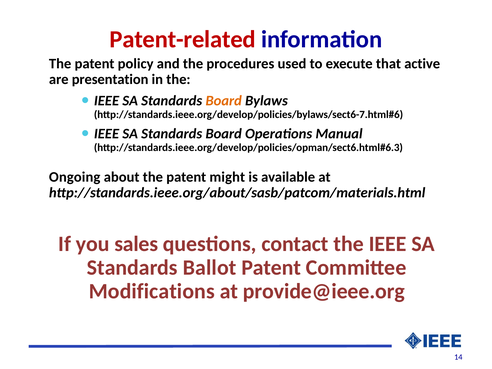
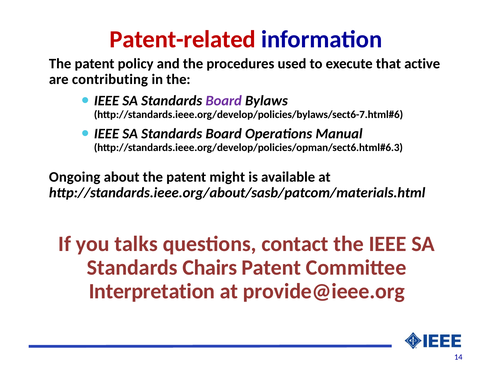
presentation: presentation -> contributing
Board at (224, 101) colour: orange -> purple
sales: sales -> talks
Ballot: Ballot -> Chairs
Modifications: Modifications -> Interpretation
